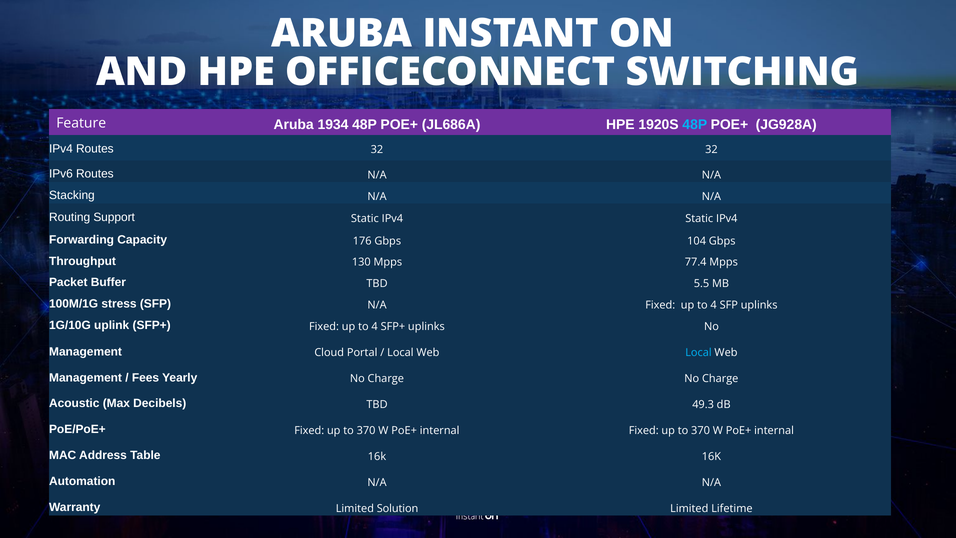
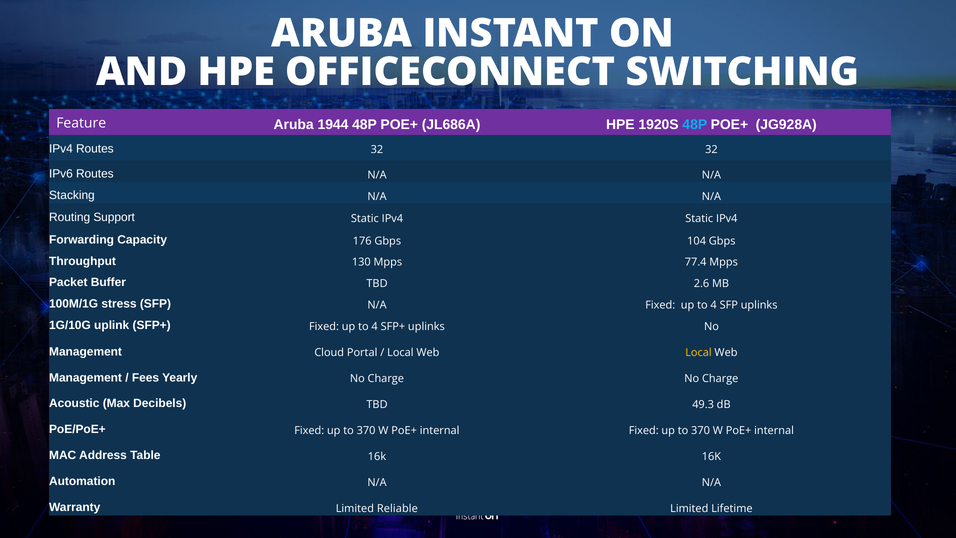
1934: 1934 -> 1944
5.5: 5.5 -> 2.6
Local at (698, 353) colour: light blue -> yellow
Solution: Solution -> Reliable
